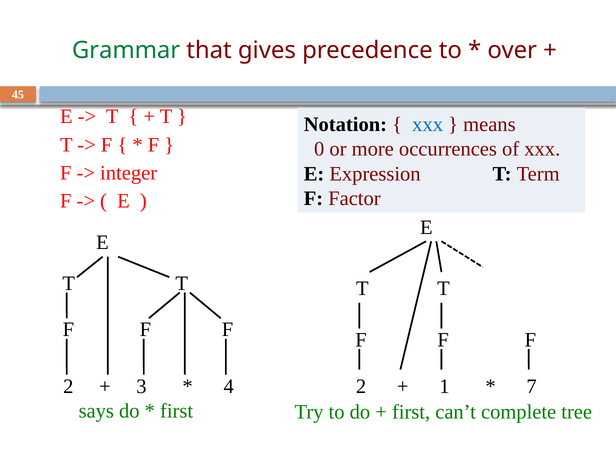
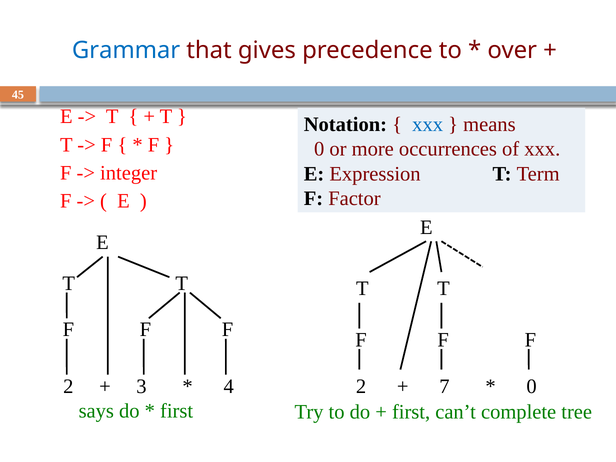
Grammar colour: green -> blue
1: 1 -> 7
7 at (532, 386): 7 -> 0
